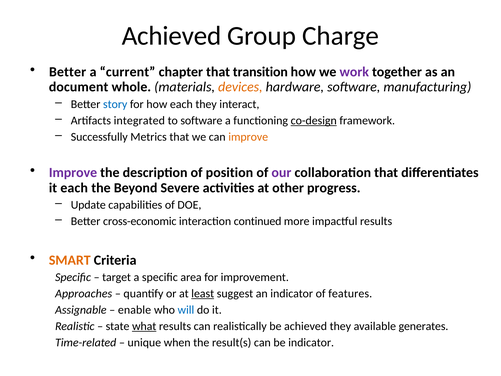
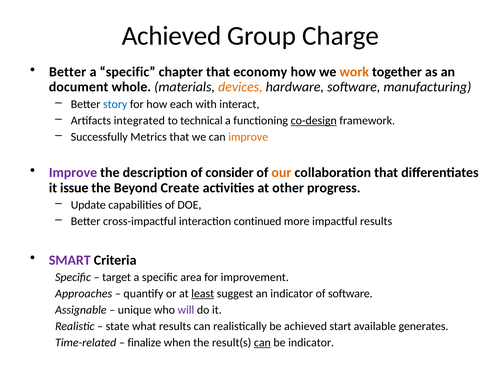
current at (128, 72): current -> specific
transition: transition -> economy
work colour: purple -> orange
each they: they -> with
to software: software -> technical
position: position -> consider
our colour: purple -> orange
it each: each -> issue
Severe: Severe -> Create
cross-economic: cross-economic -> cross-impactful
SMART colour: orange -> purple
of features: features -> software
enable: enable -> unique
will colour: blue -> purple
what underline: present -> none
achieved they: they -> start
unique: unique -> finalize
can at (262, 342) underline: none -> present
